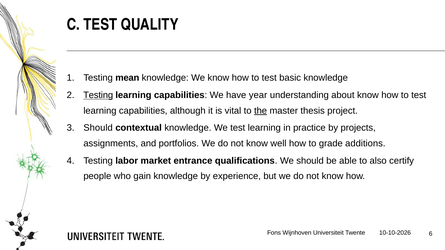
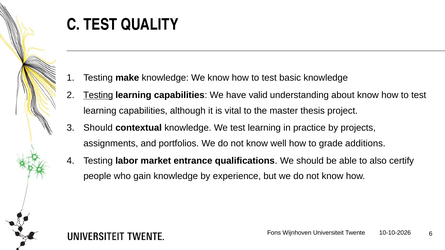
mean: mean -> make
year: year -> valid
the underline: present -> none
